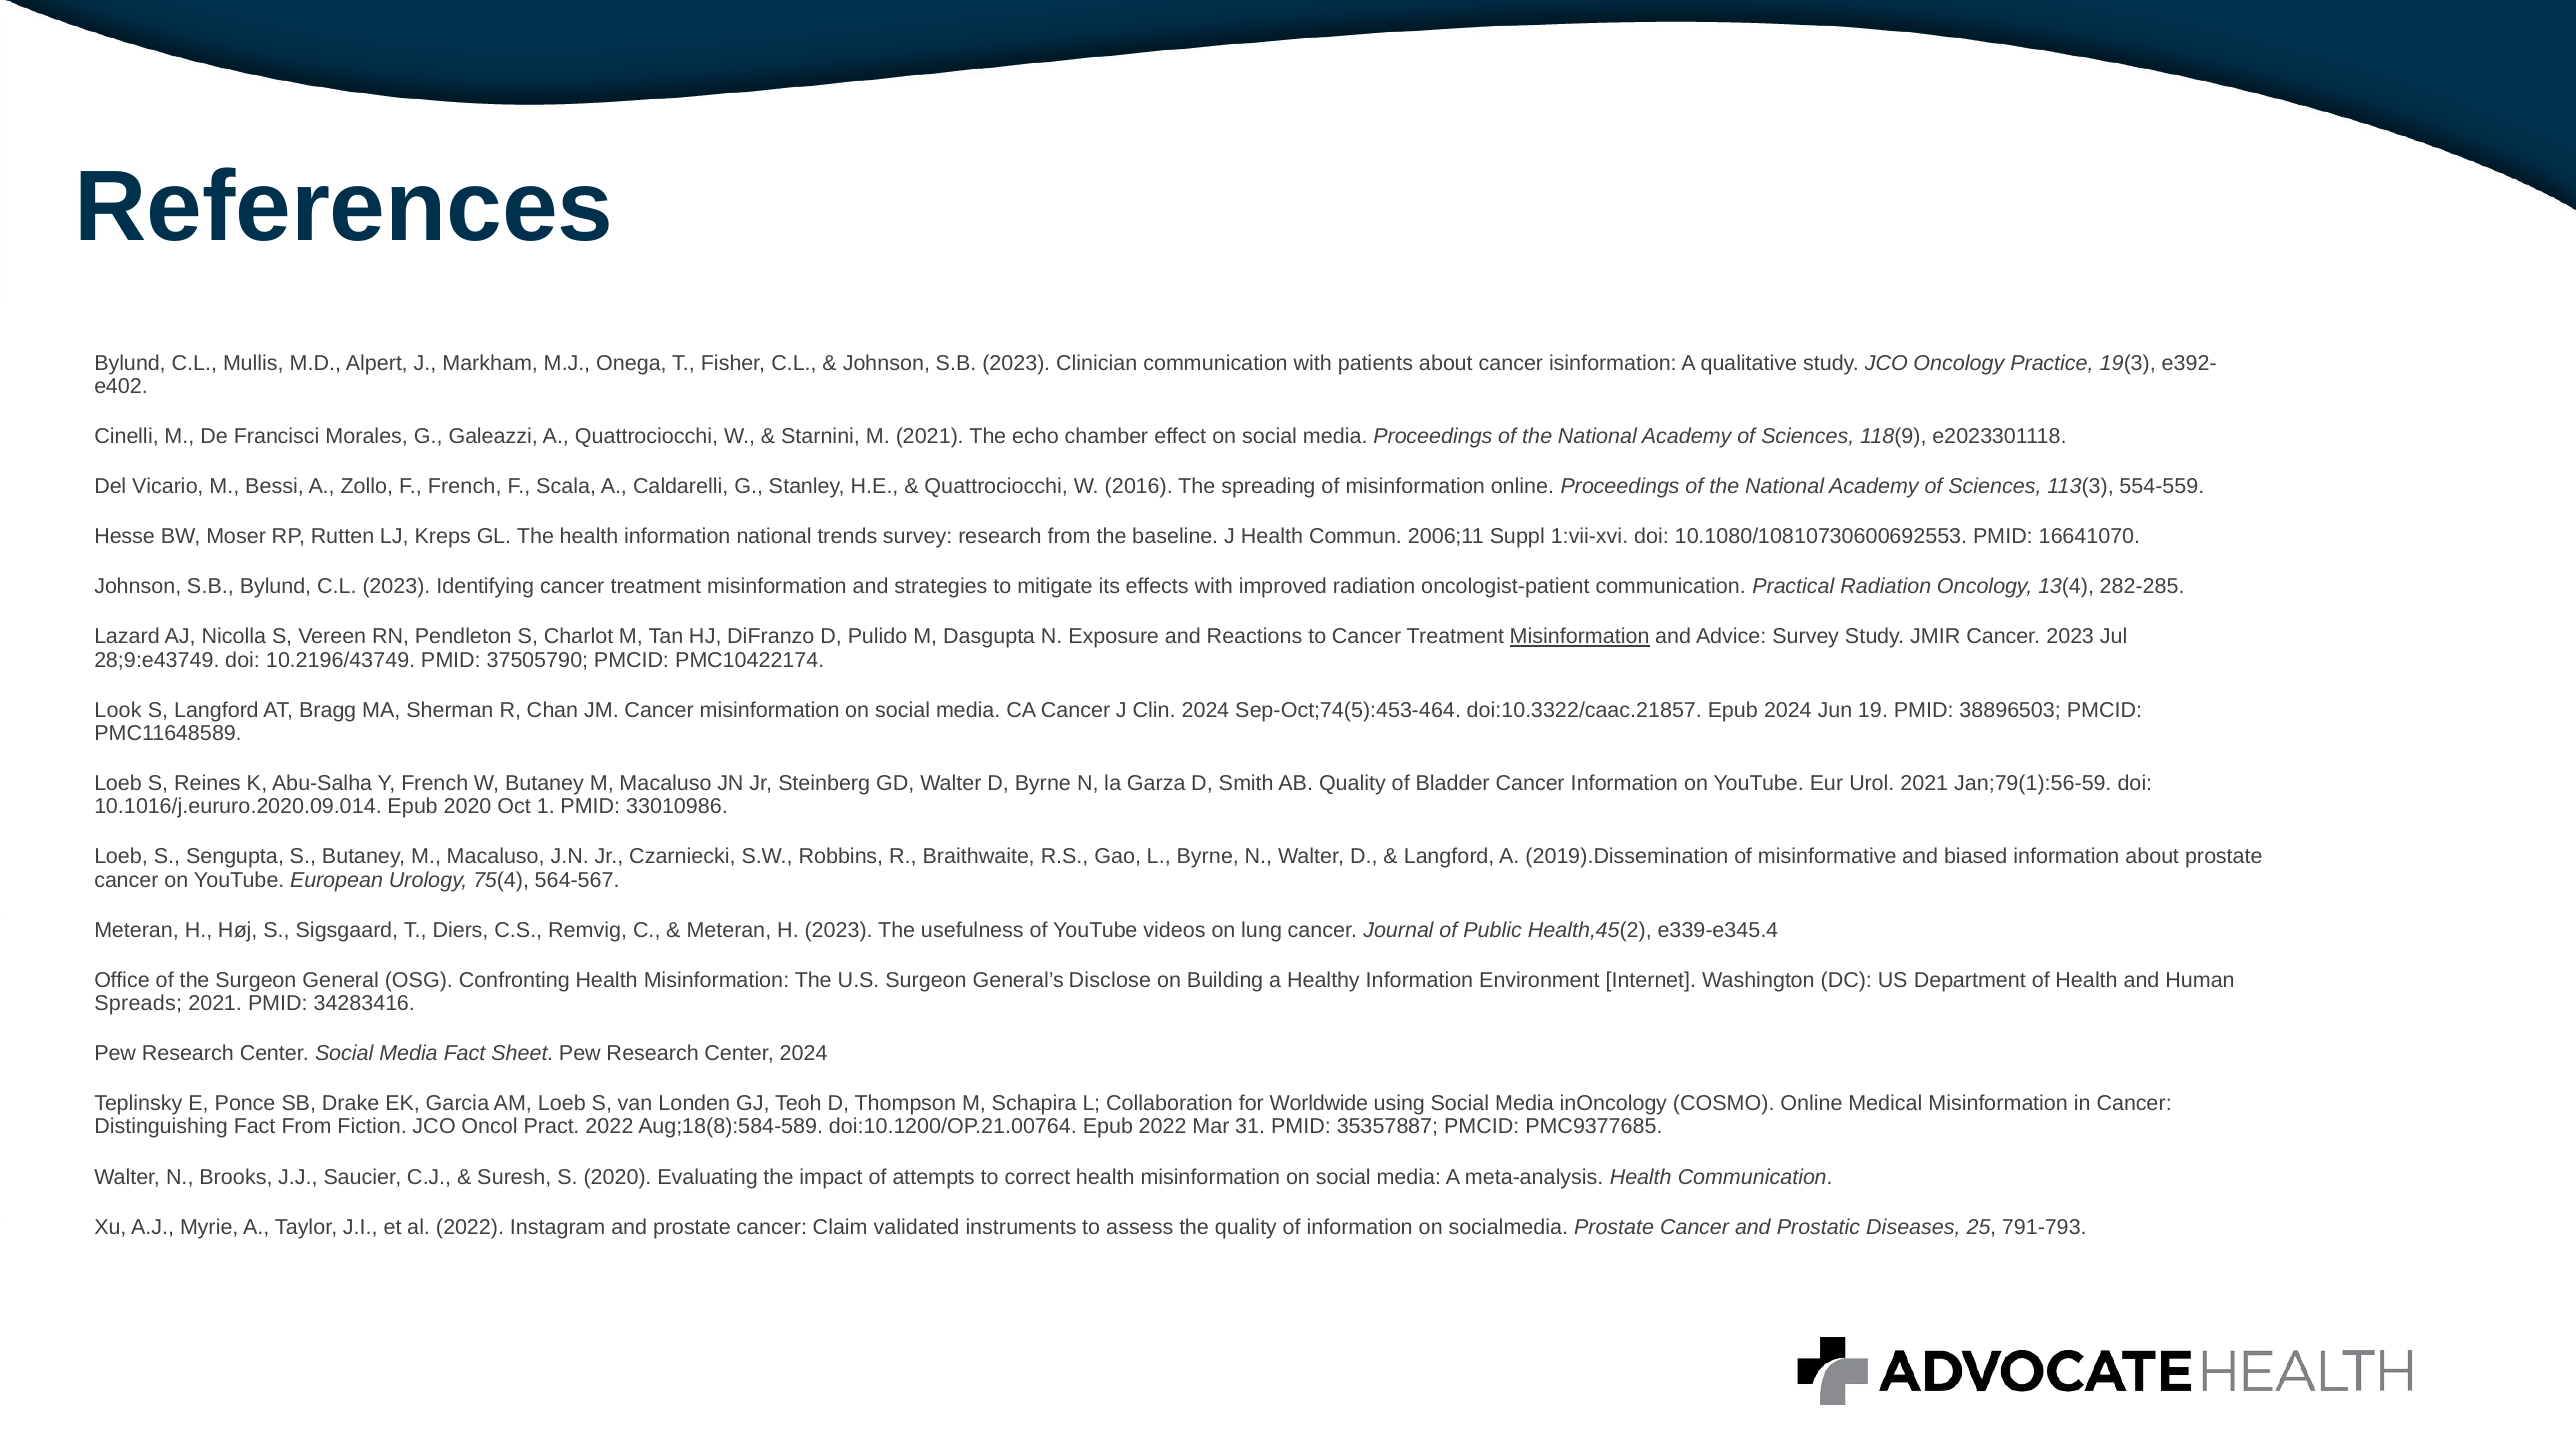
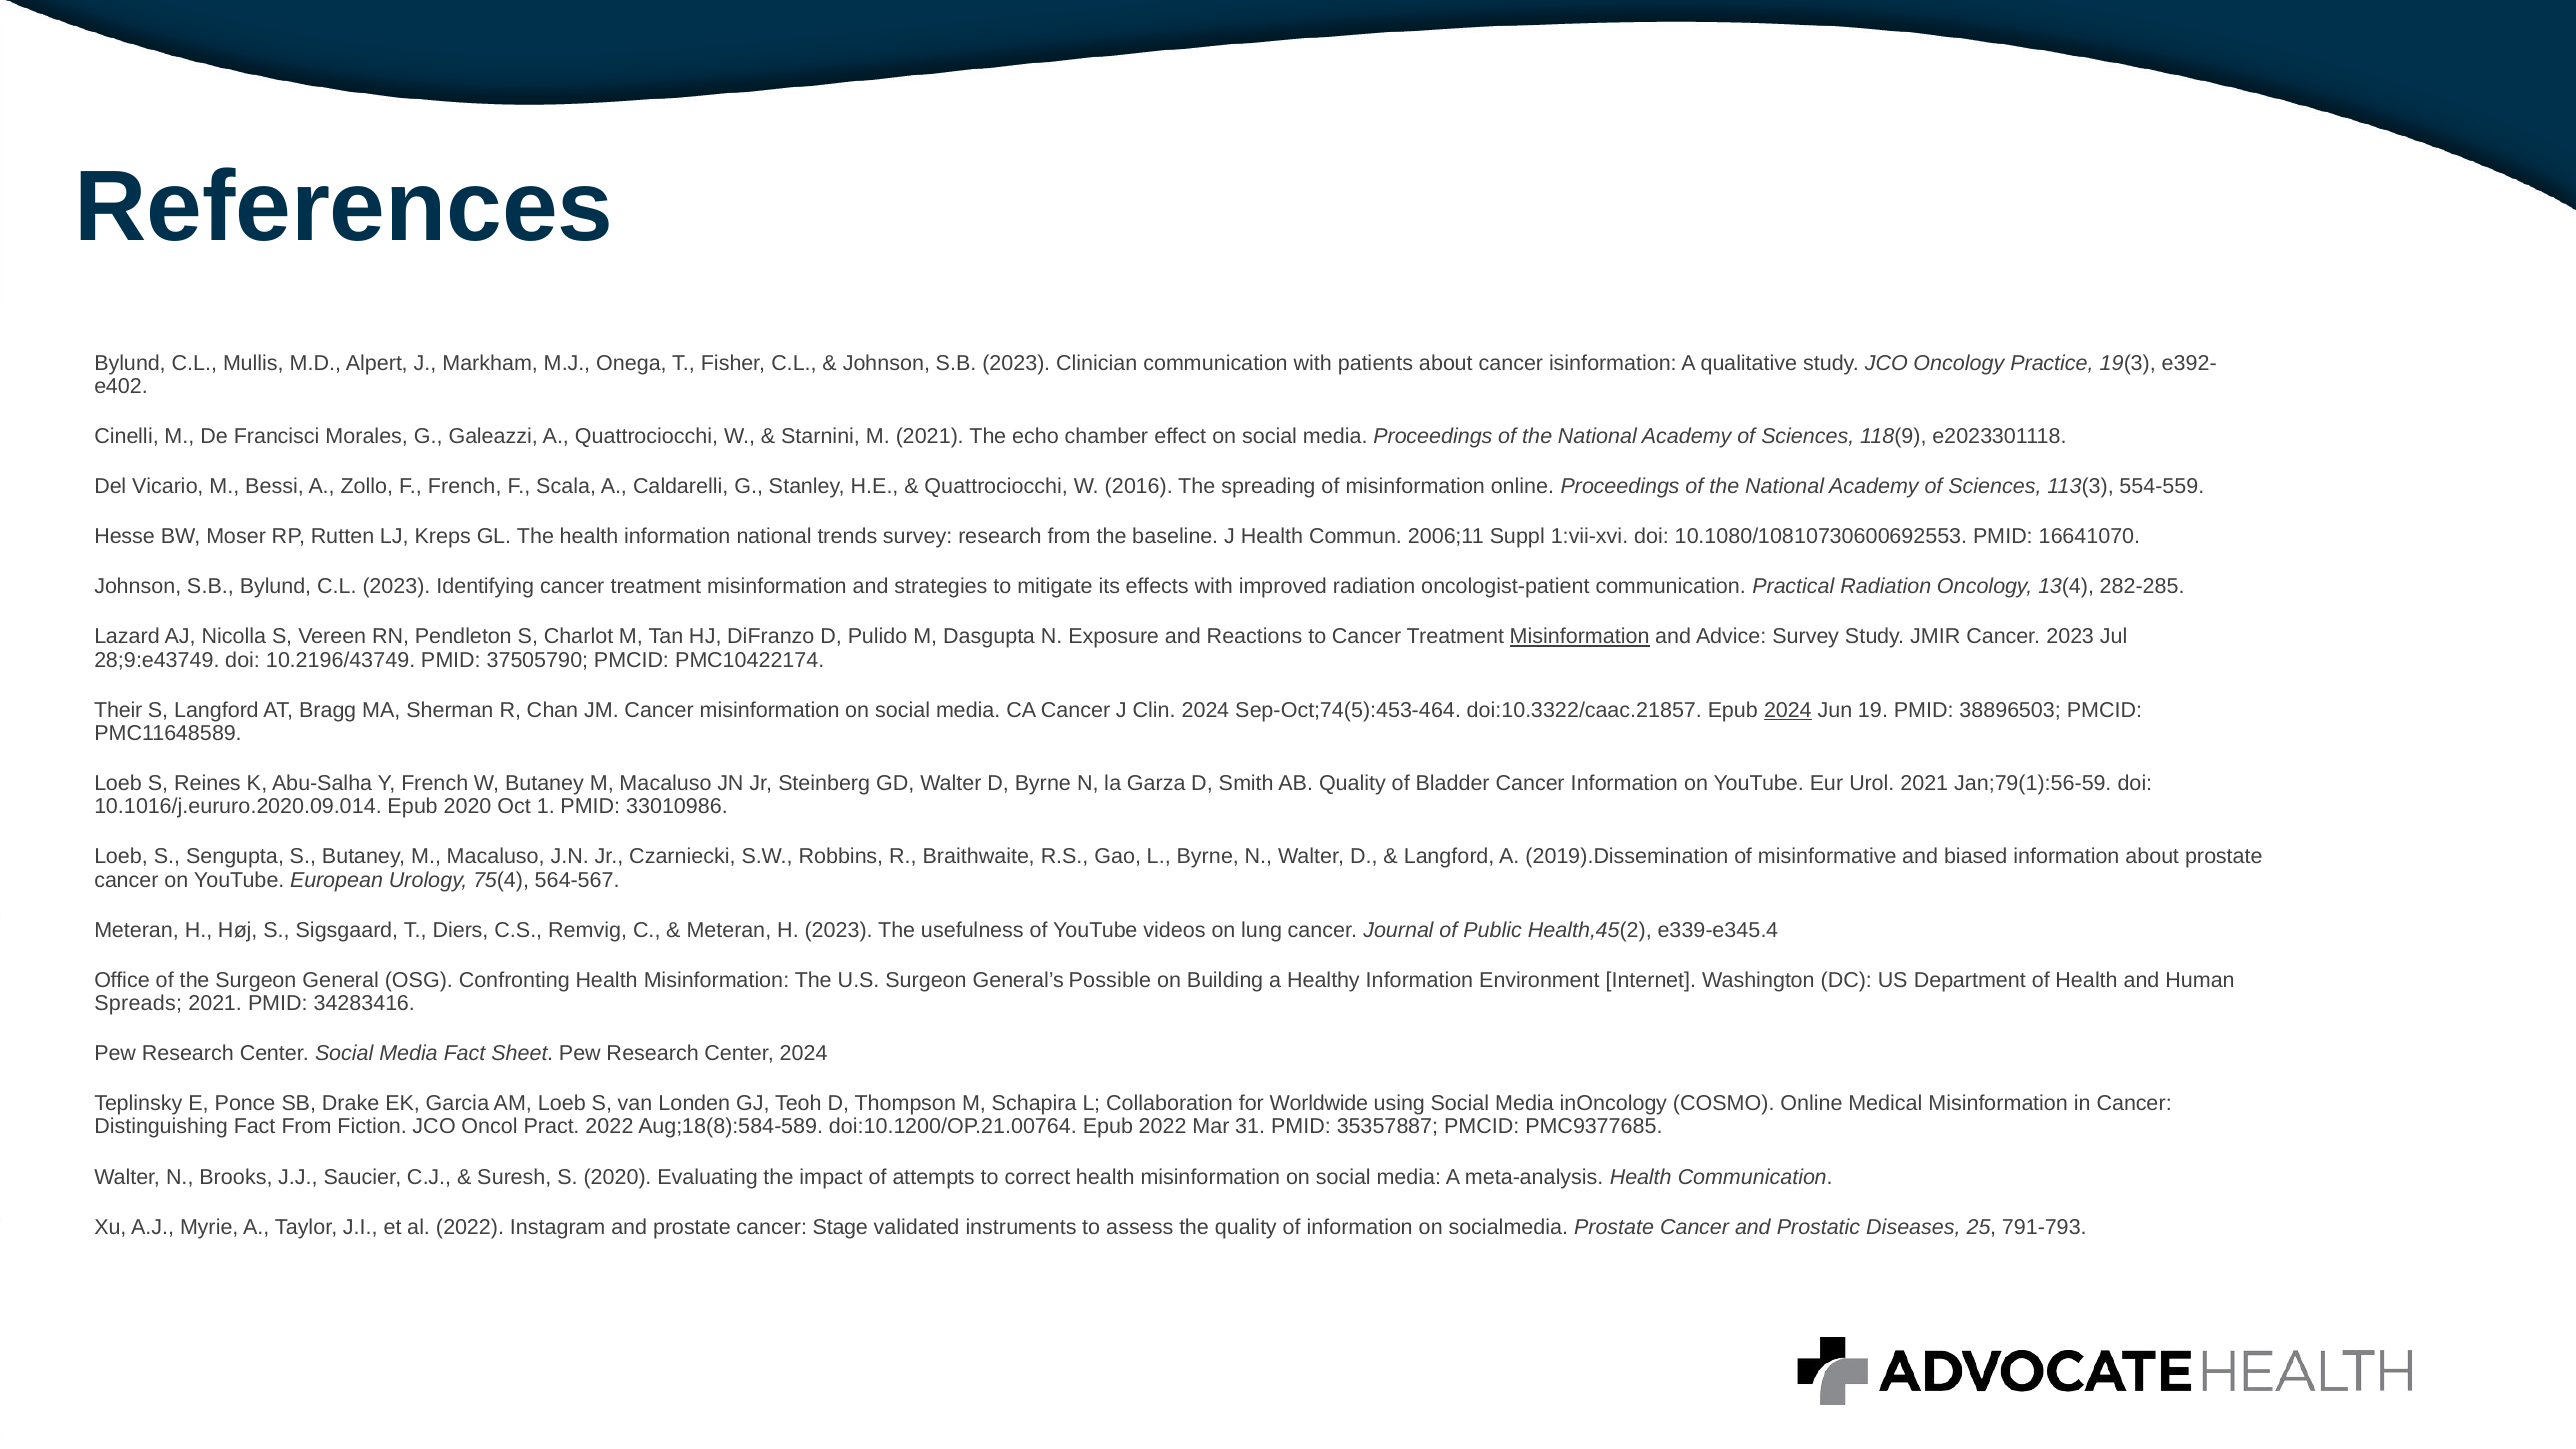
Look: Look -> Their
2024 at (1788, 710) underline: none -> present
Disclose: Disclose -> Possible
Claim: Claim -> Stage
